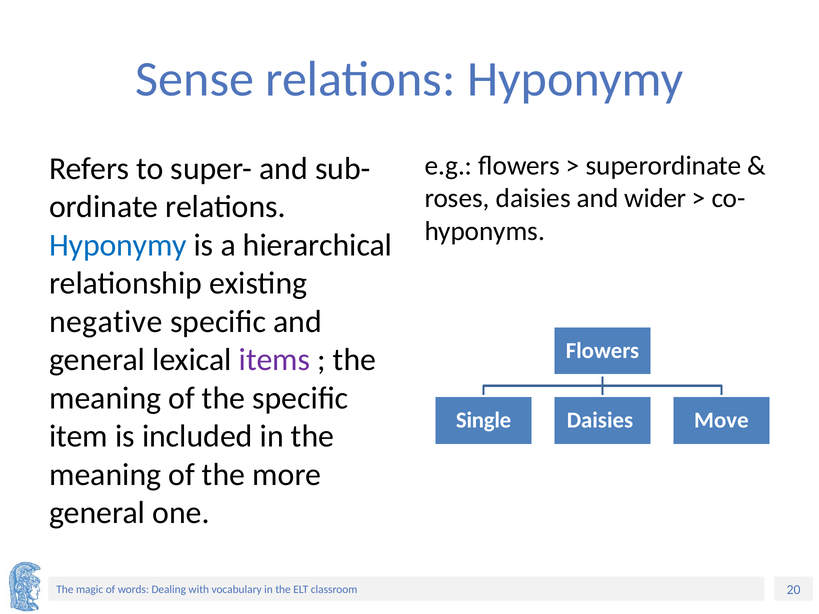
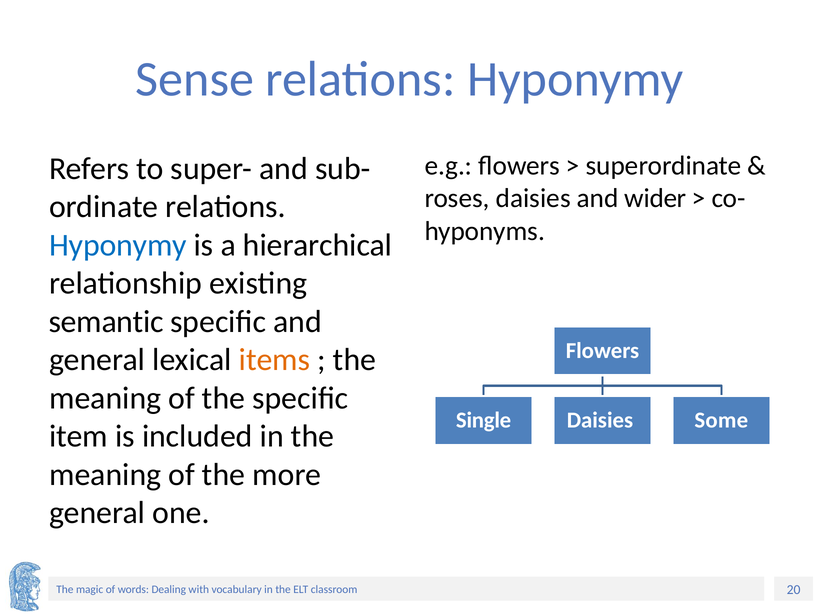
negative: negative -> semantic
items colour: purple -> orange
Move: Move -> Some
